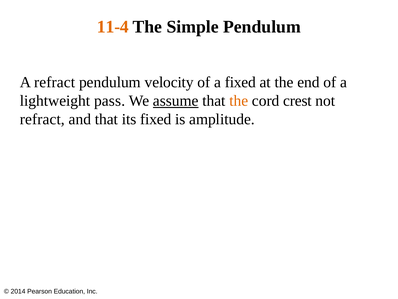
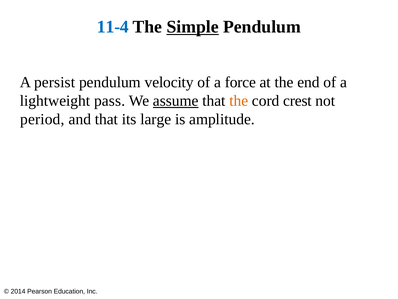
11-4 colour: orange -> blue
Simple underline: none -> present
A refract: refract -> persist
a fixed: fixed -> force
refract at (42, 119): refract -> period
its fixed: fixed -> large
